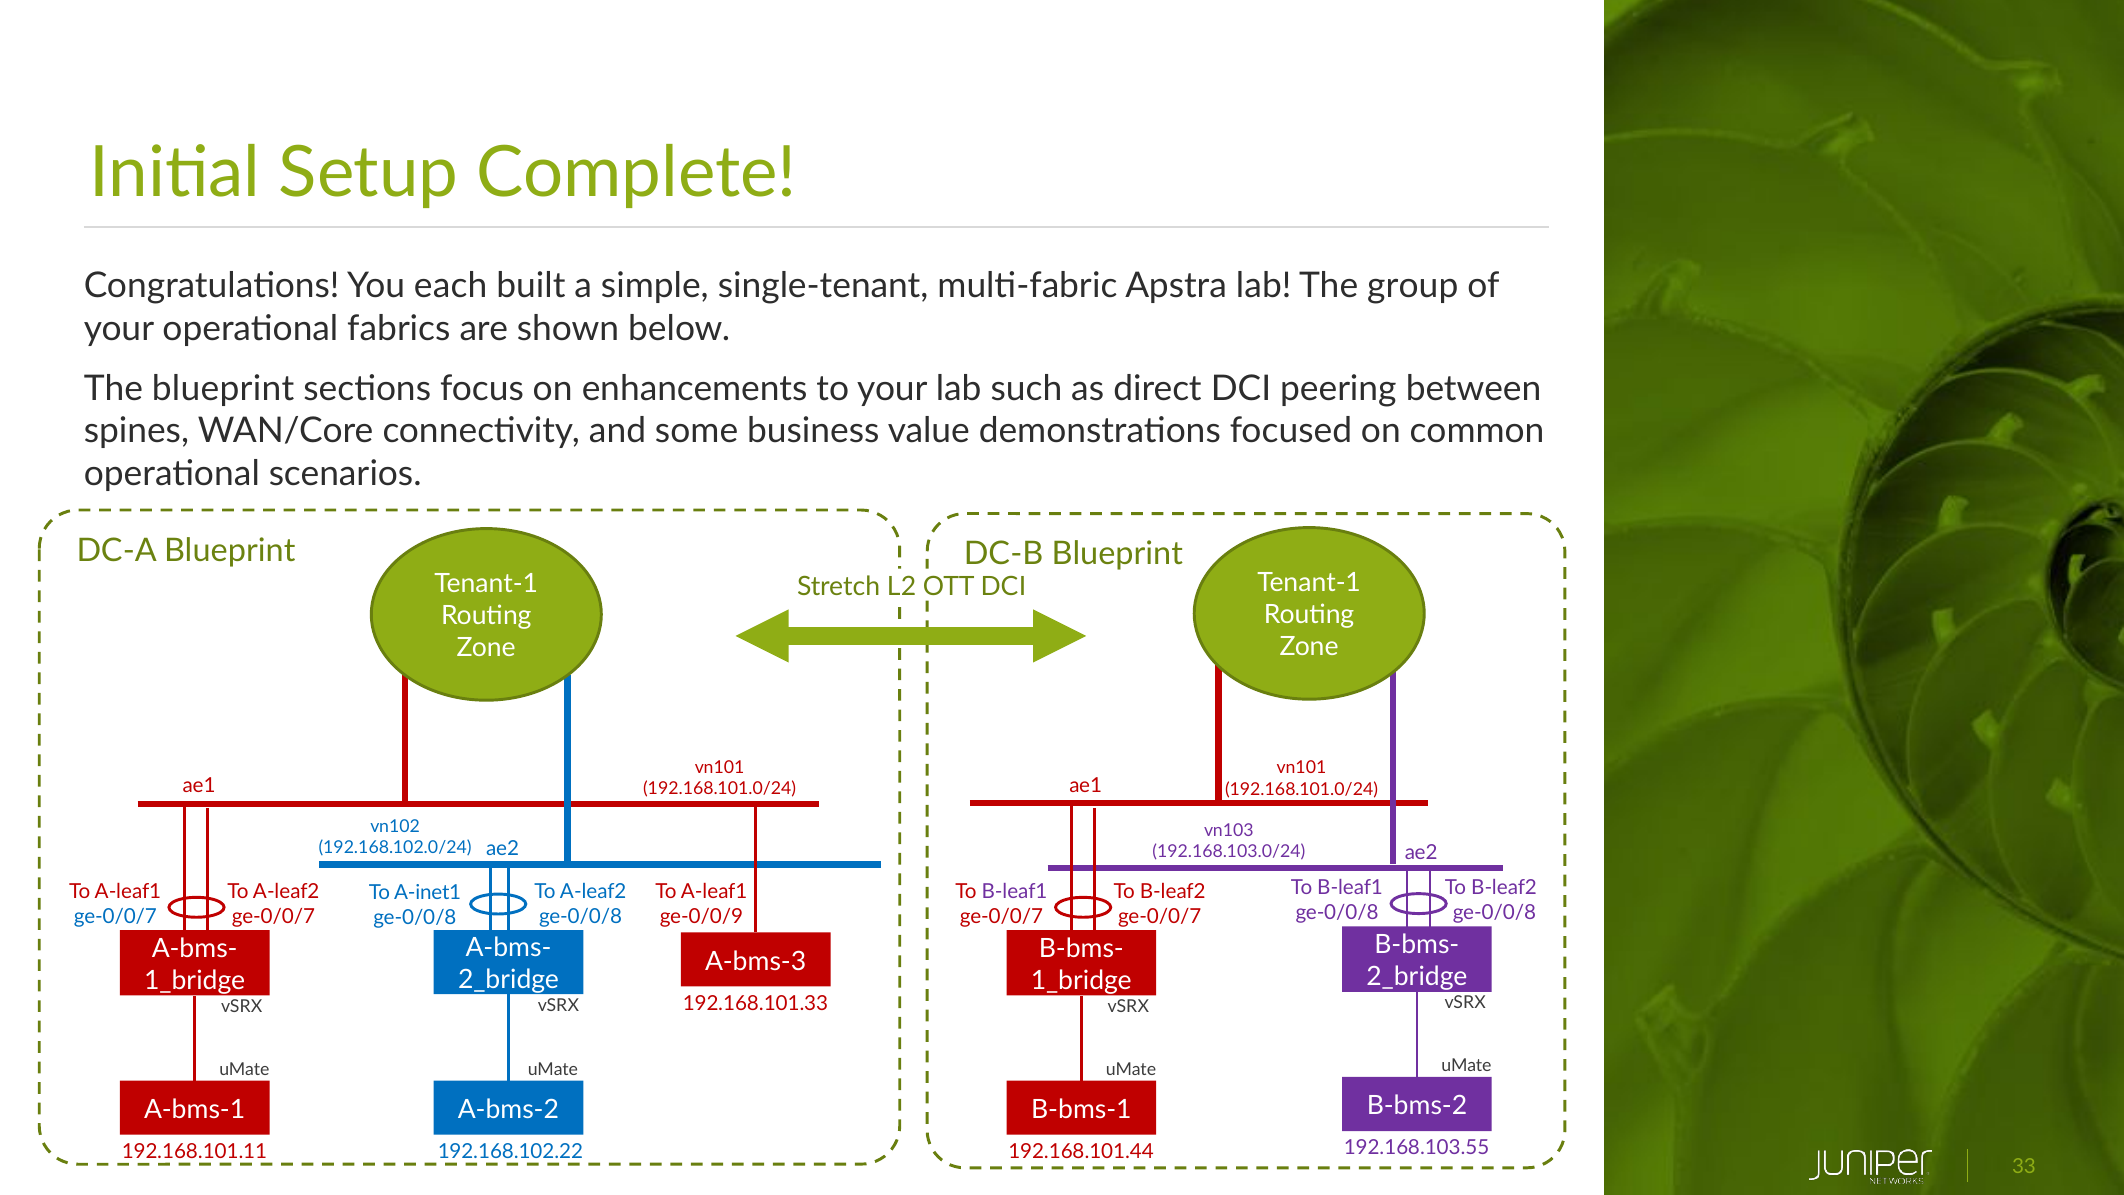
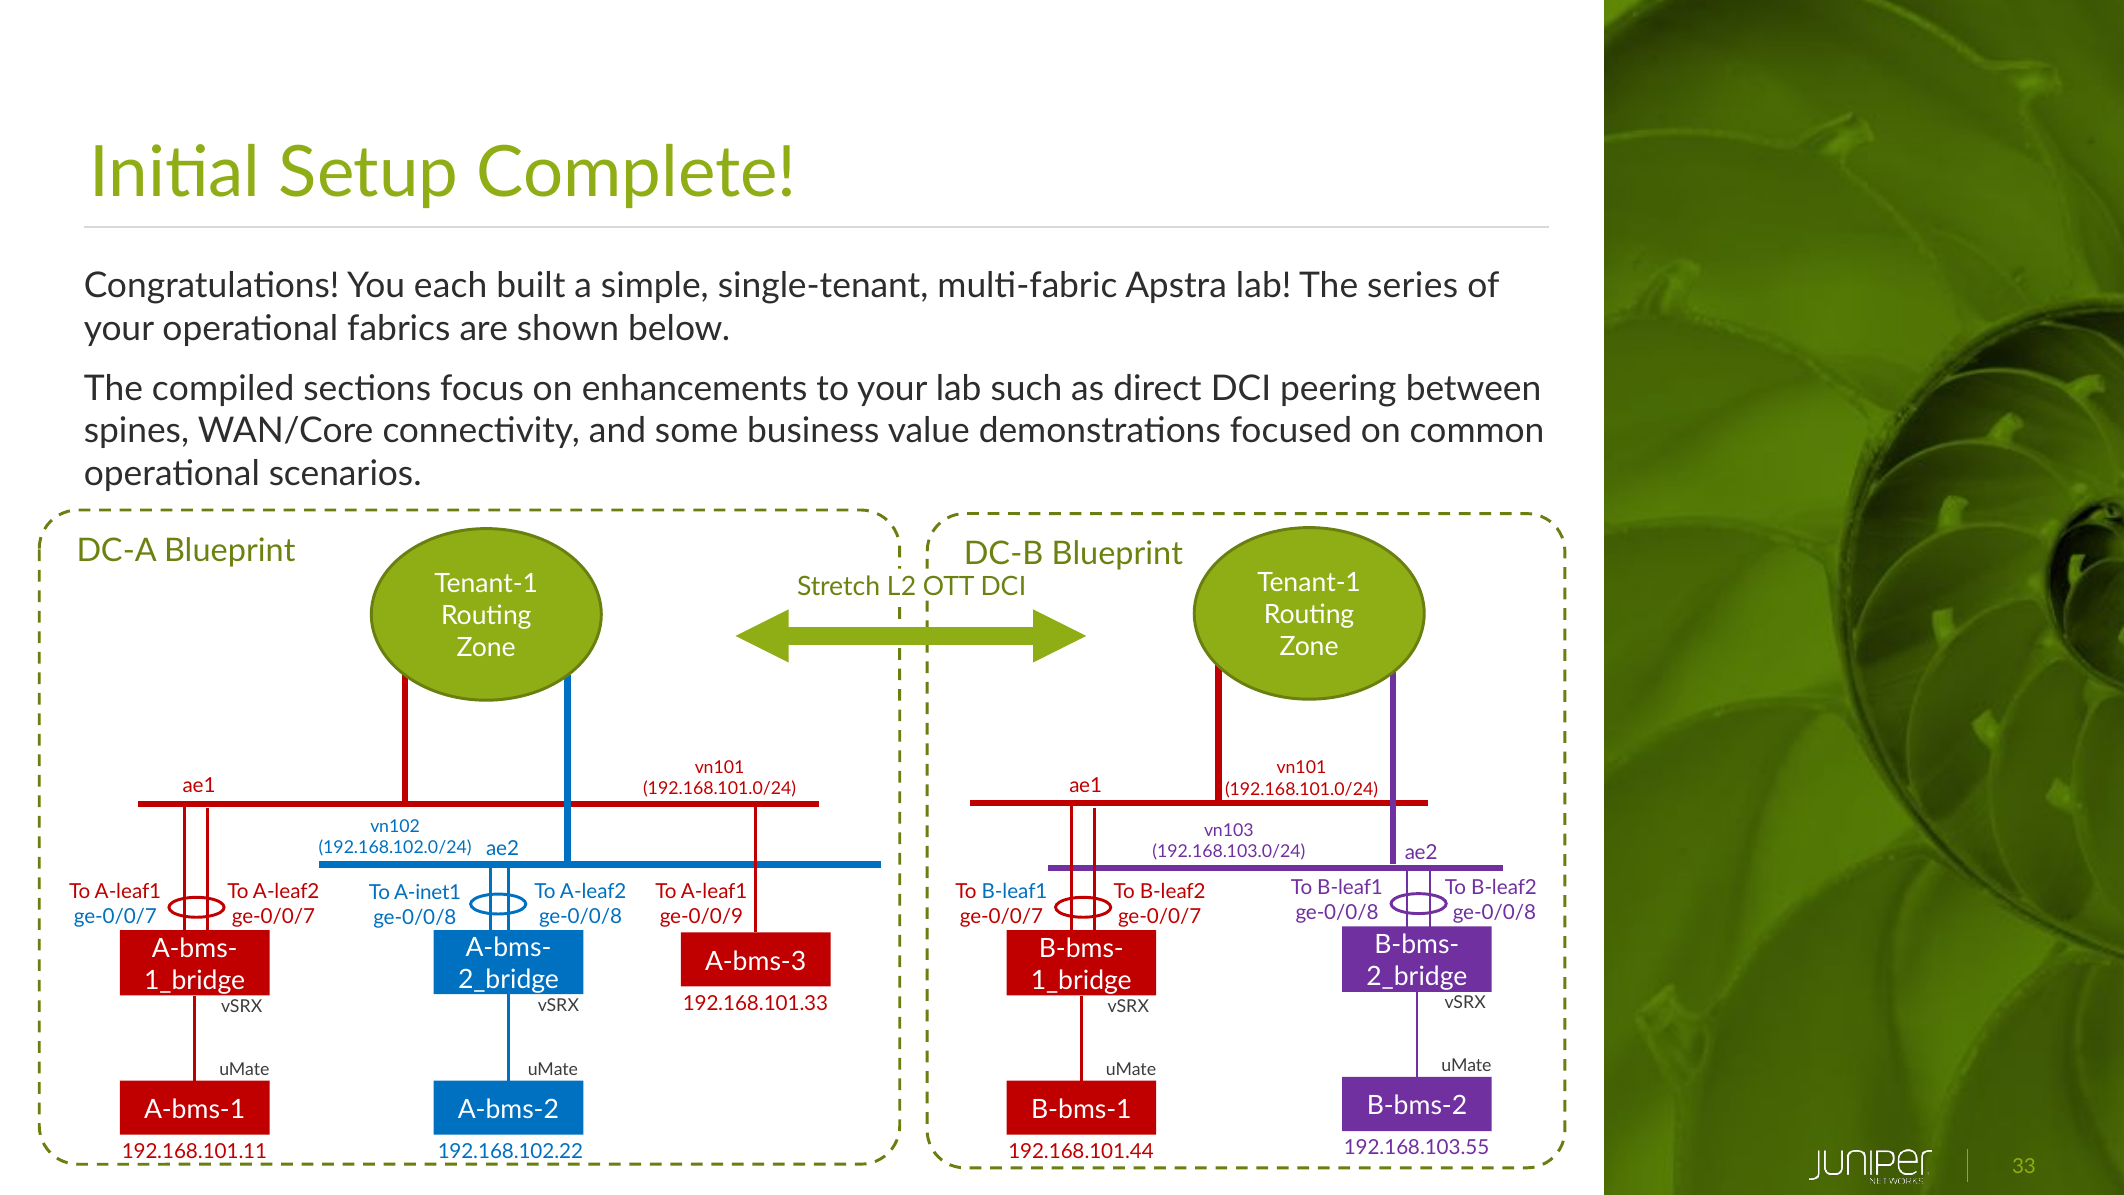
group: group -> series
The blueprint: blueprint -> compiled
B-leaf1 at (1015, 892) colour: purple -> blue
